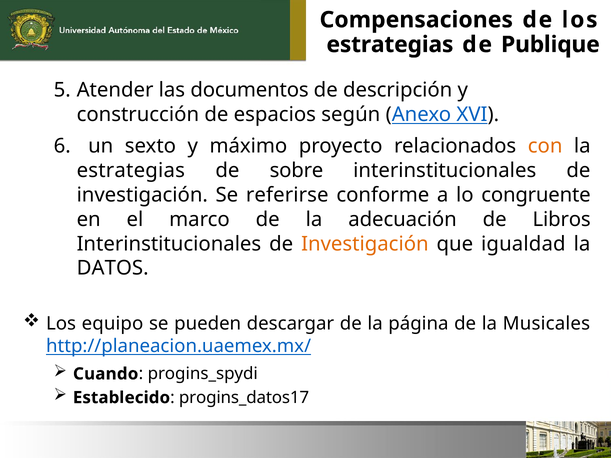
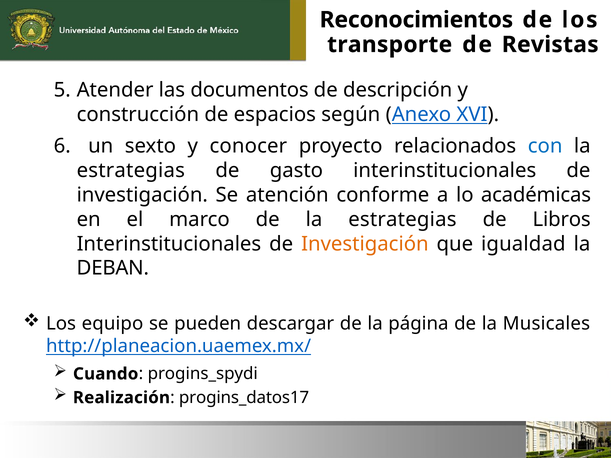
Compensaciones: Compensaciones -> Reconocimientos
estrategias at (390, 45): estrategias -> transporte
Publique: Publique -> Revistas
máximo: máximo -> conocer
con colour: orange -> blue
sobre: sobre -> gasto
referirse: referirse -> atención
congruente: congruente -> académicas
de la adecuación: adecuación -> estrategias
DATOS: DATOS -> DEBAN
Establecido: Establecido -> Realización
